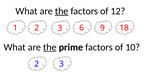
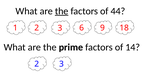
12: 12 -> 44
the at (50, 47) underline: present -> none
10: 10 -> 14
